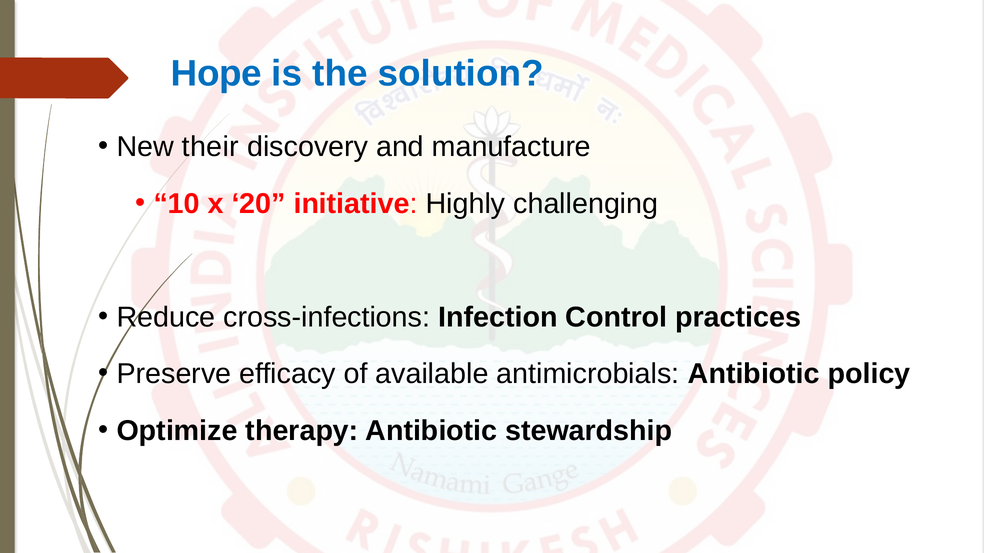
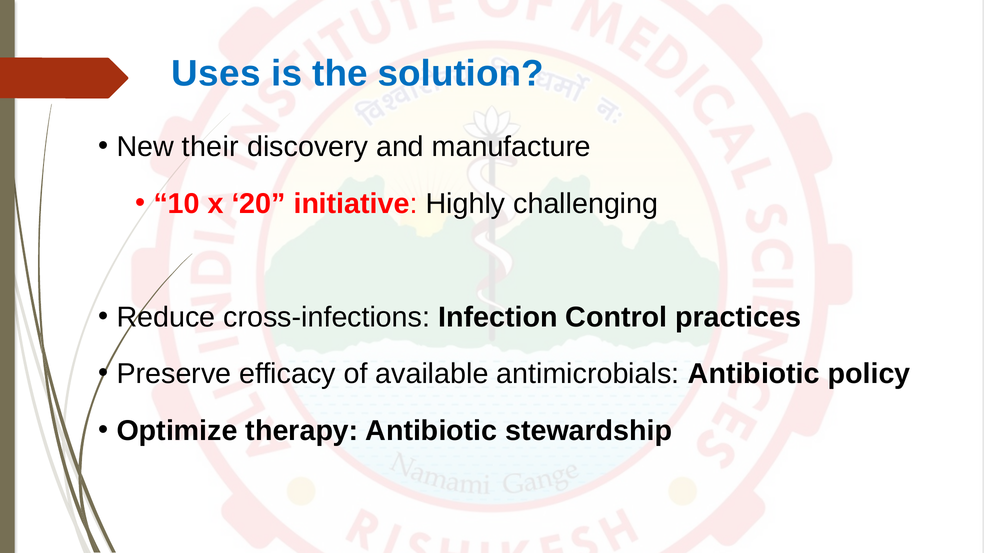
Hope: Hope -> Uses
